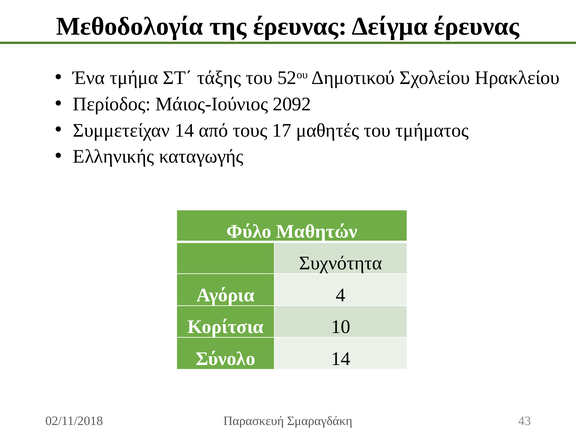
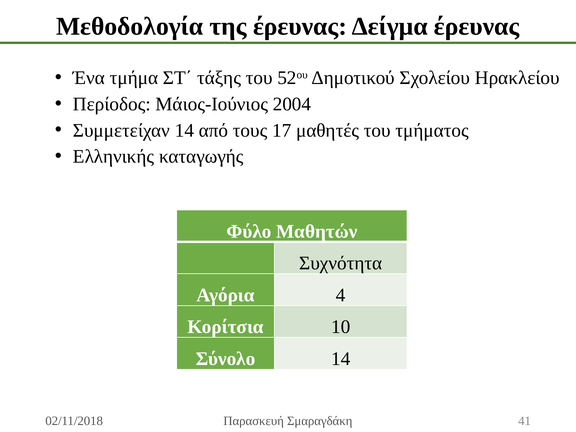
2092: 2092 -> 2004
43: 43 -> 41
